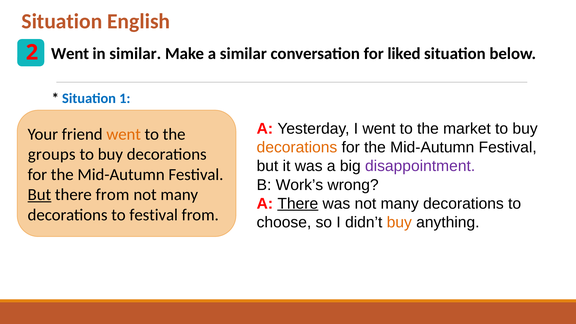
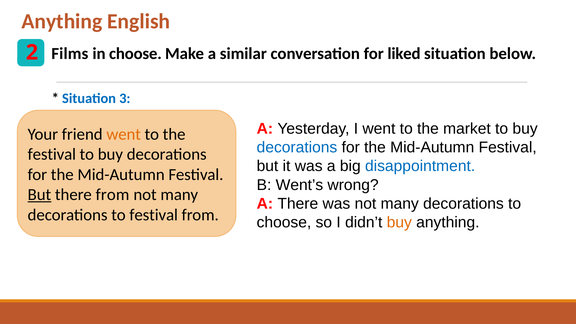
Situation at (62, 21): Situation -> Anything
Went at (70, 54): Went -> Films
in similar: similar -> choose
Situation 1: 1 -> 3
decorations at (297, 147) colour: orange -> blue
groups at (52, 154): groups -> festival
disappointment colour: purple -> blue
Work’s: Work’s -> Went’s
There at (298, 204) underline: present -> none
